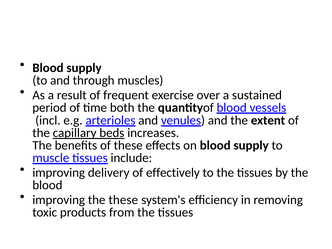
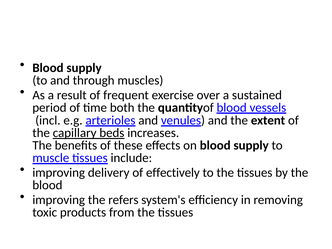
the these: these -> refers
